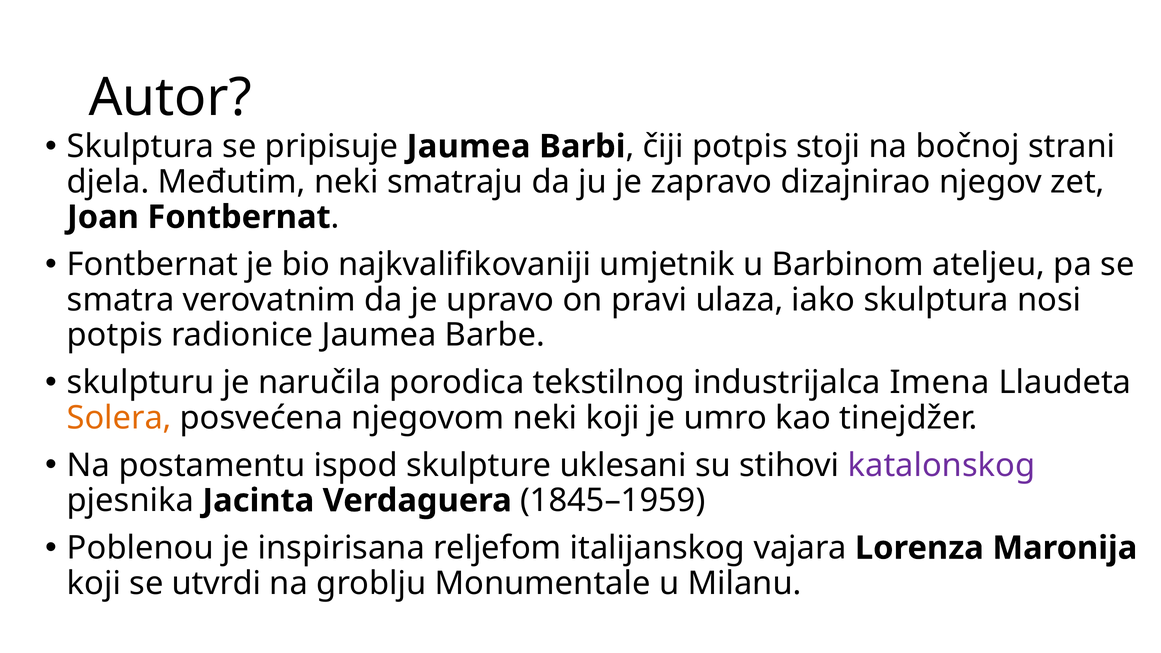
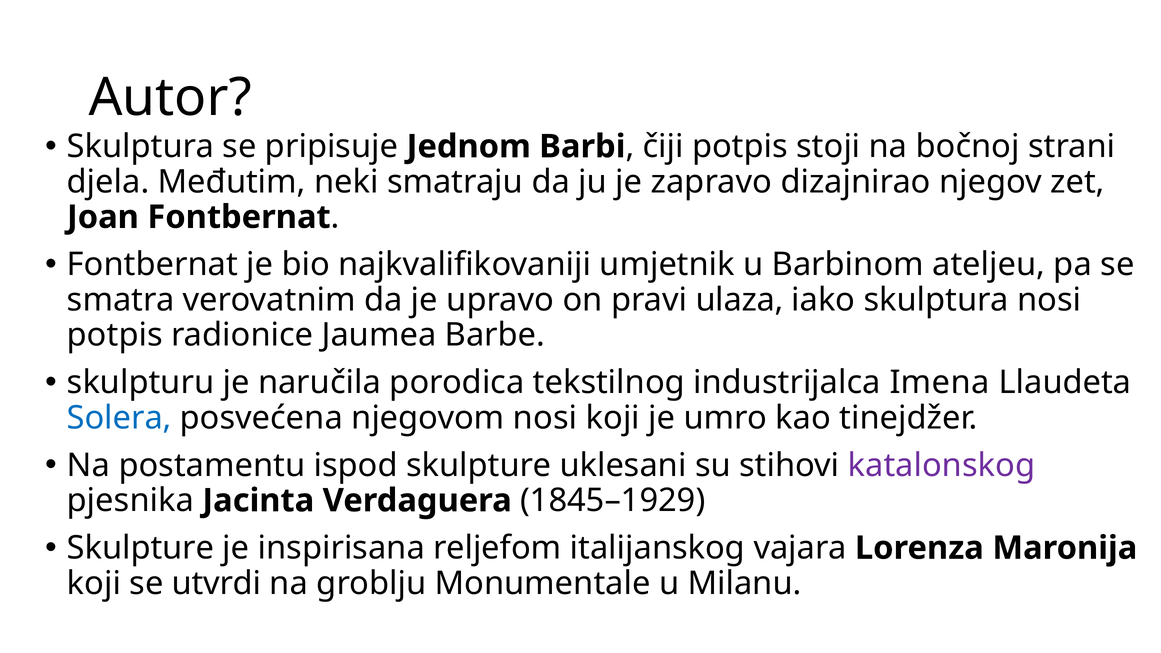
pripisuje Jaumea: Jaumea -> Jednom
Solera colour: orange -> blue
njegovom neki: neki -> nosi
1845–1959: 1845–1959 -> 1845–1929
Poblenou at (140, 548): Poblenou -> Skulpture
